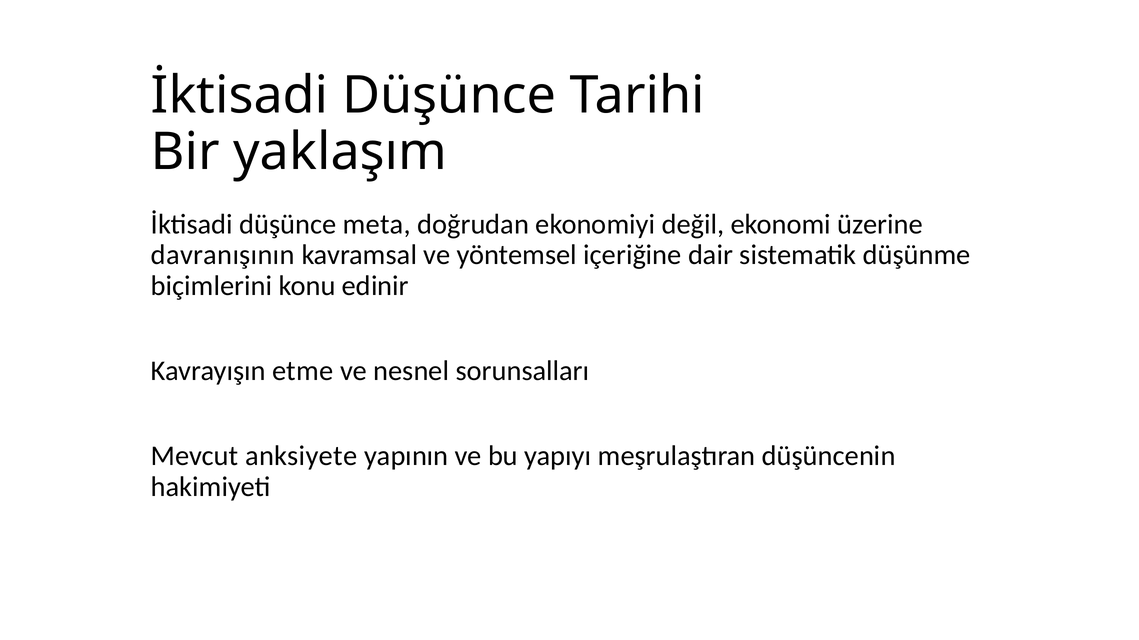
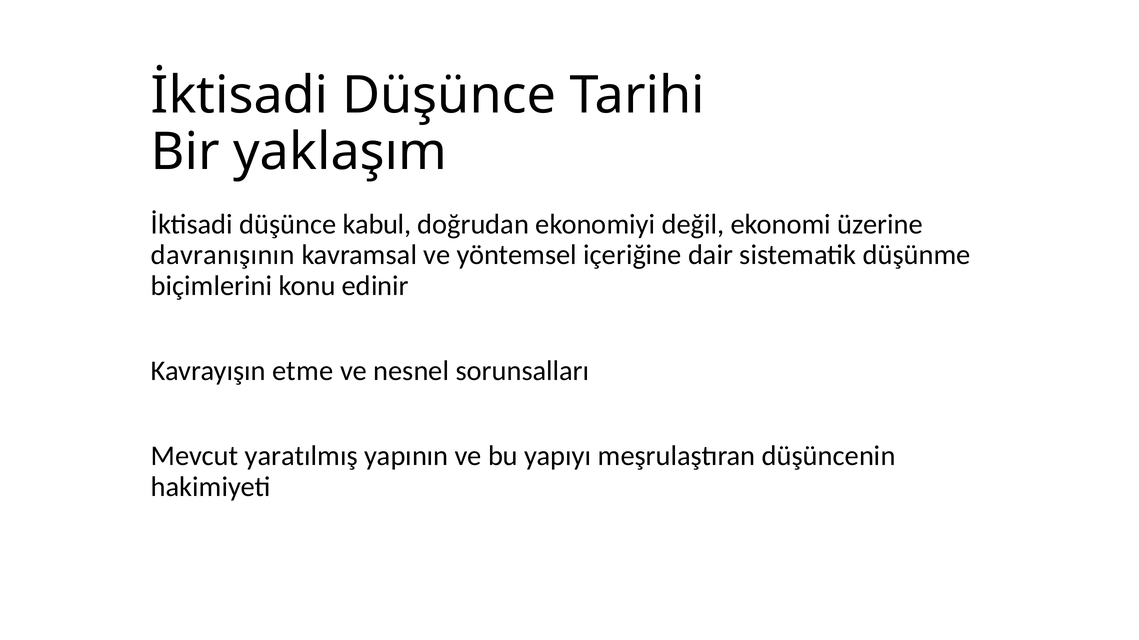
meta: meta -> kabul
anksiyete: anksiyete -> yaratılmış
